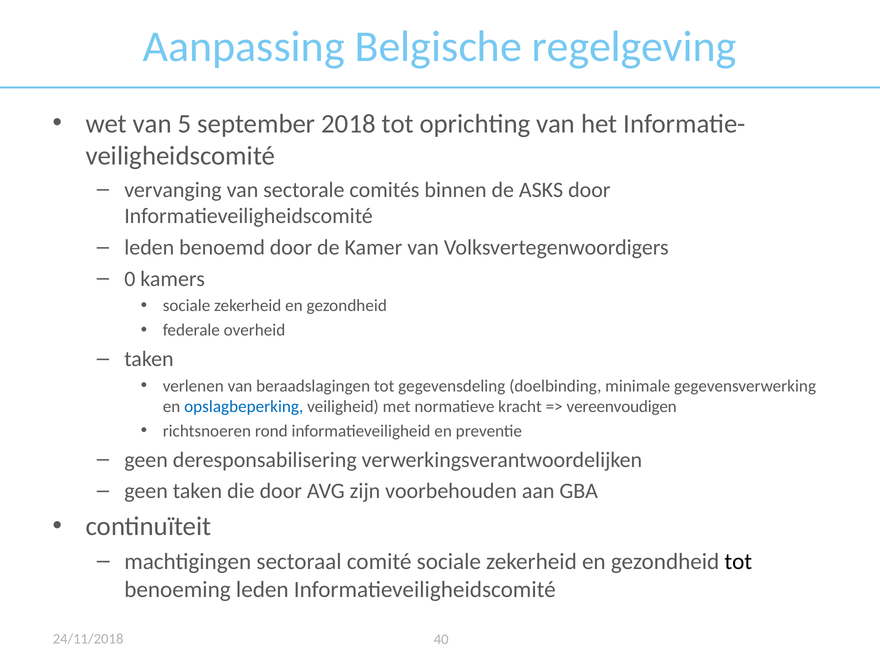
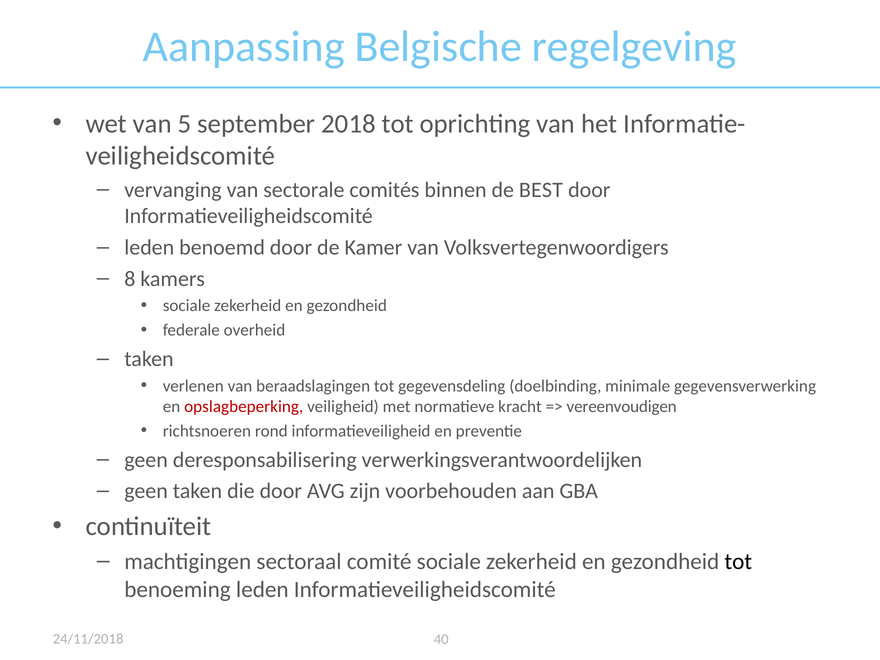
ASKS: ASKS -> BEST
0: 0 -> 8
opslagbeperking colour: blue -> red
